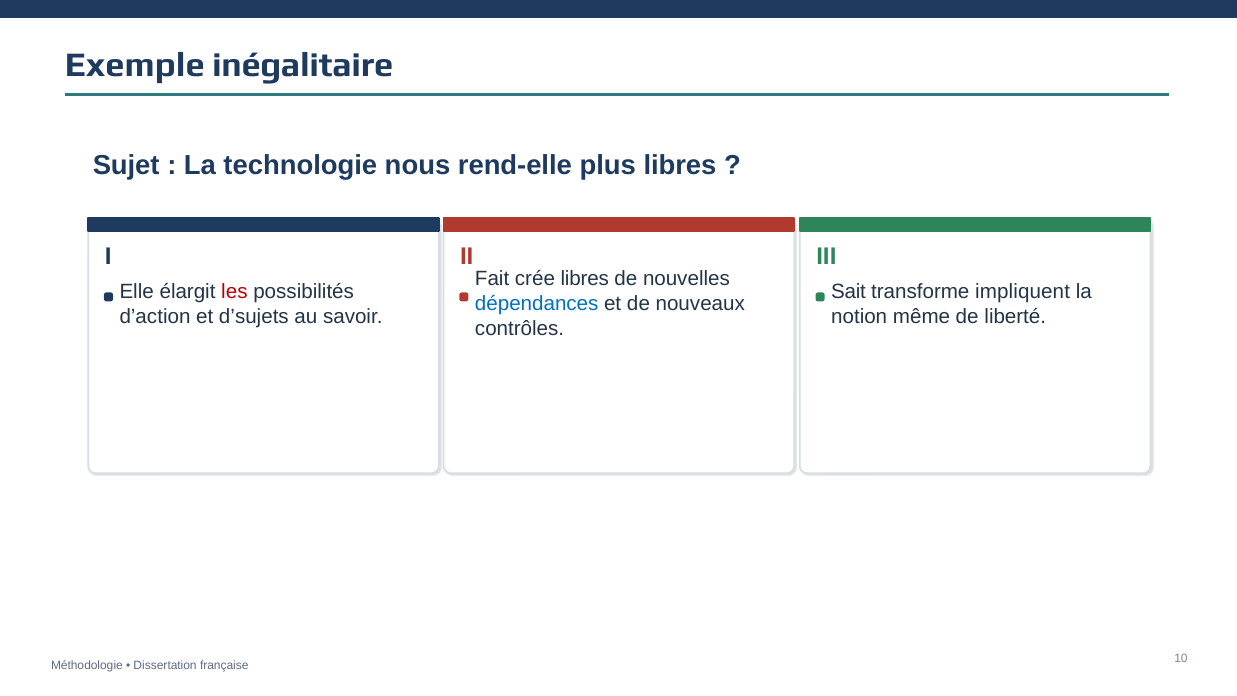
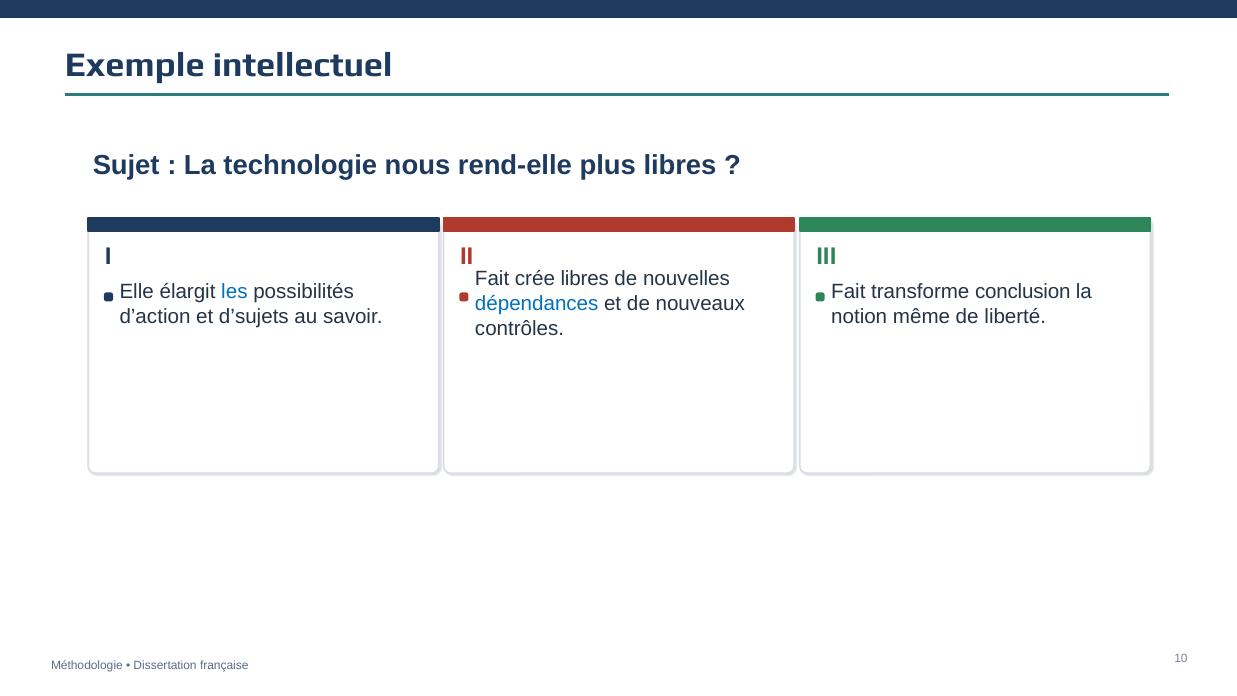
inégalitaire: inégalitaire -> intellectuel
les colour: red -> blue
Sait at (848, 291): Sait -> Fait
impliquent: impliquent -> conclusion
